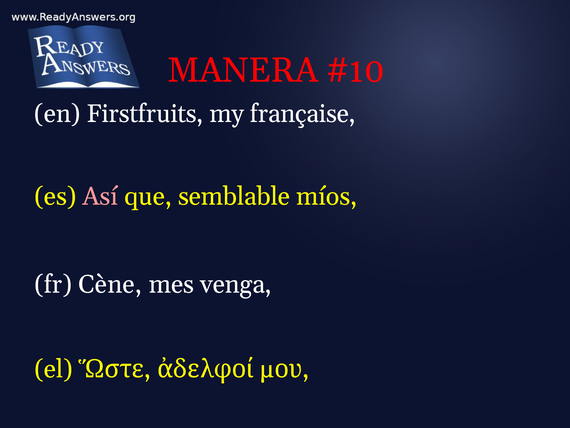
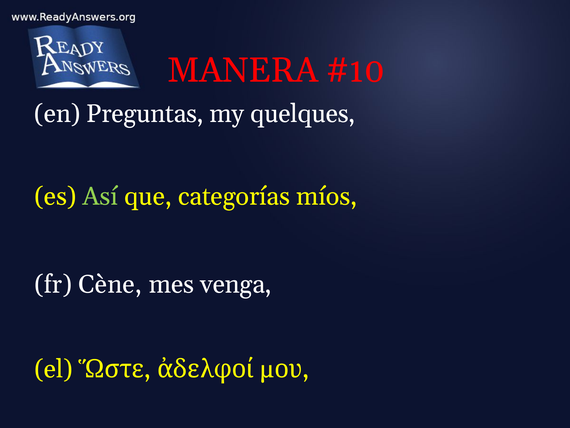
Firstfruits: Firstfruits -> Preguntas
française: française -> quelques
Así colour: pink -> light green
semblable: semblable -> categorías
